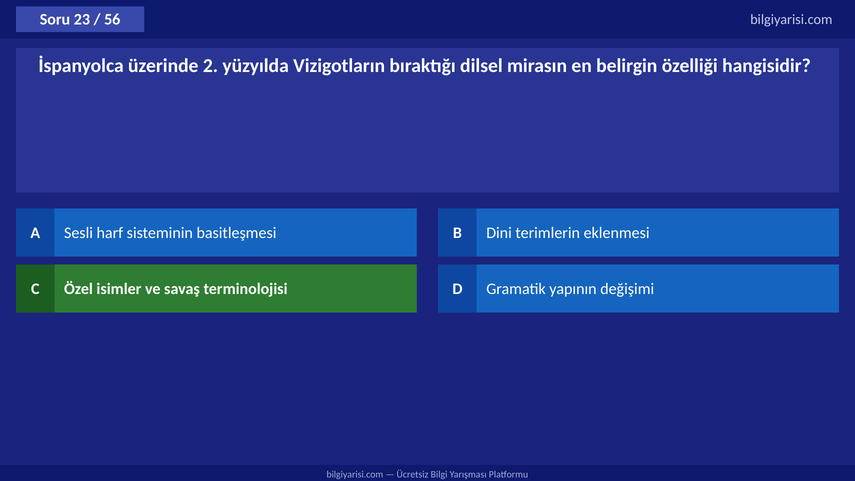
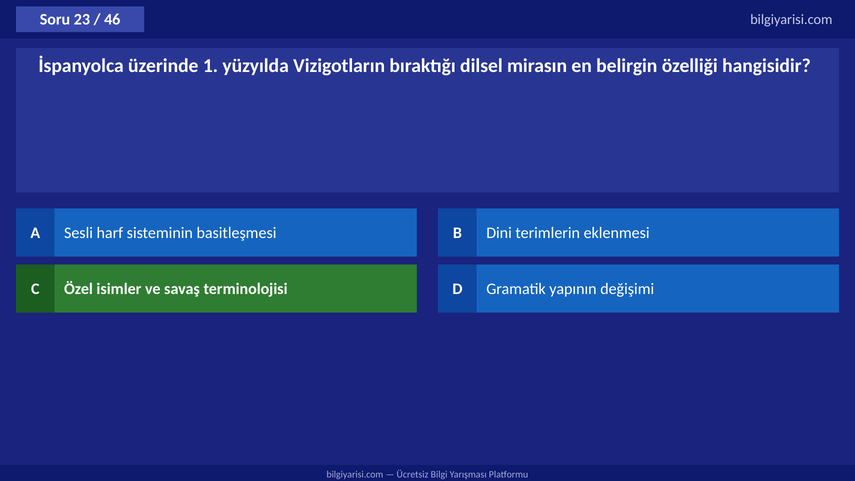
56: 56 -> 46
2: 2 -> 1
